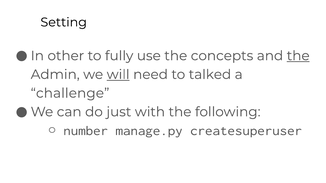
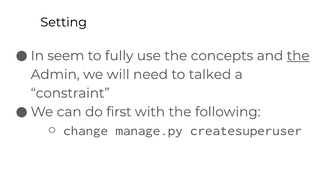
other: other -> seem
will underline: present -> none
challenge: challenge -> constraint
just: just -> first
number: number -> change
